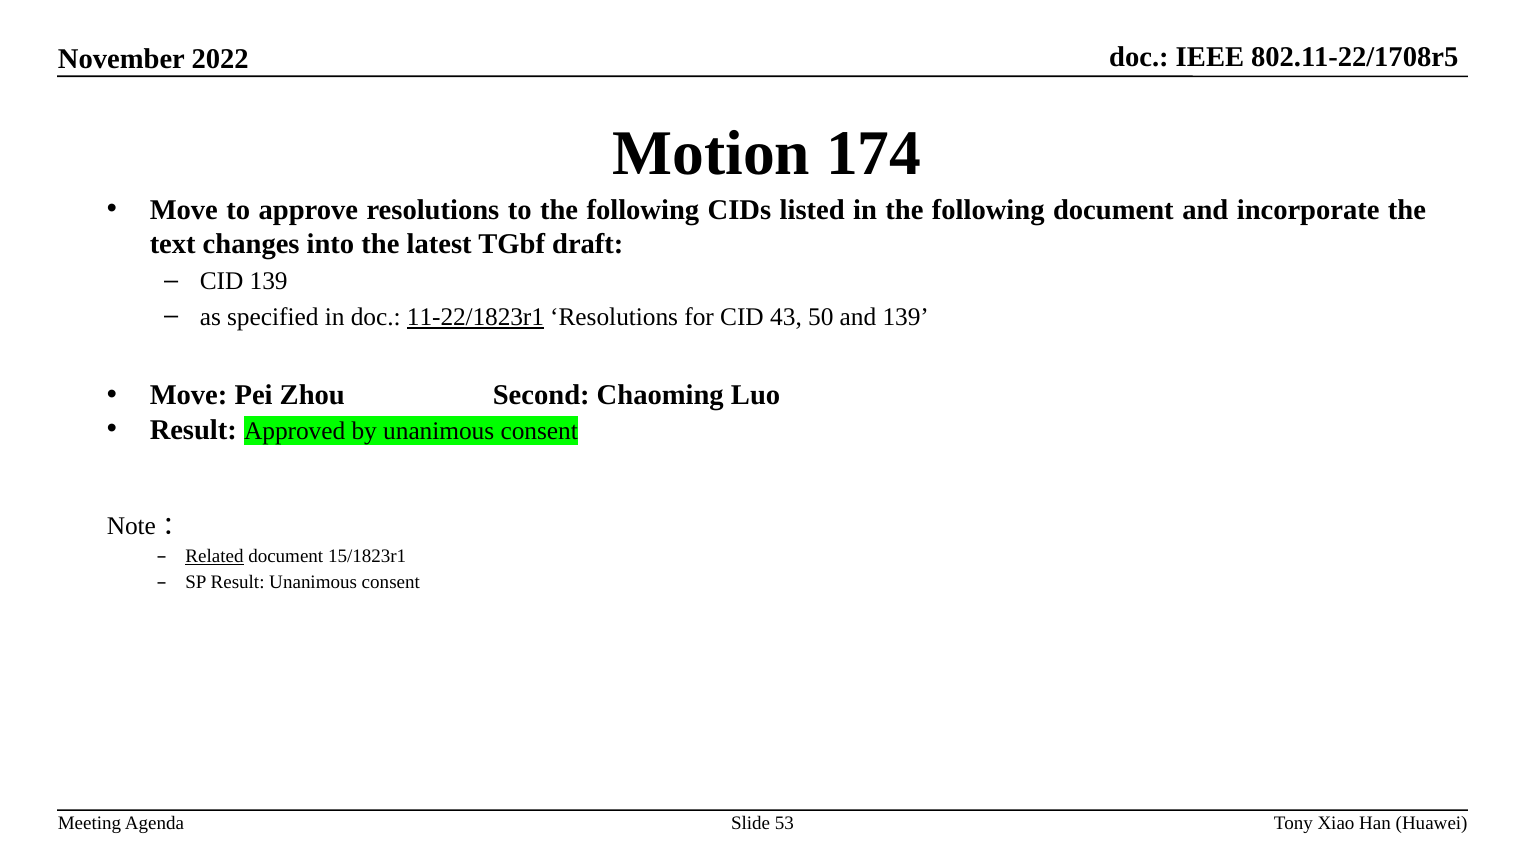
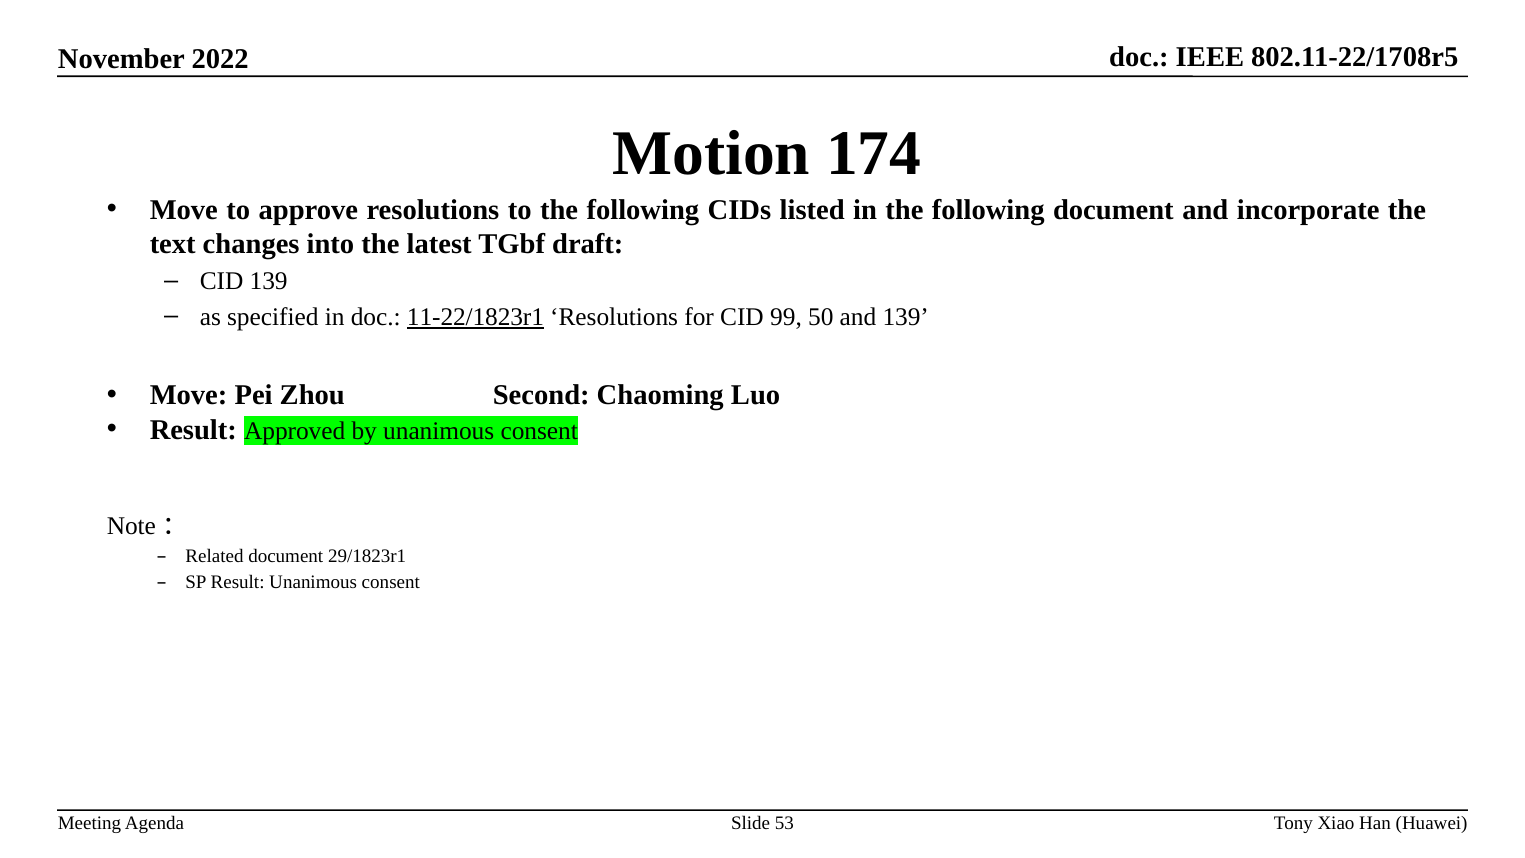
43: 43 -> 99
Related underline: present -> none
15/1823r1: 15/1823r1 -> 29/1823r1
